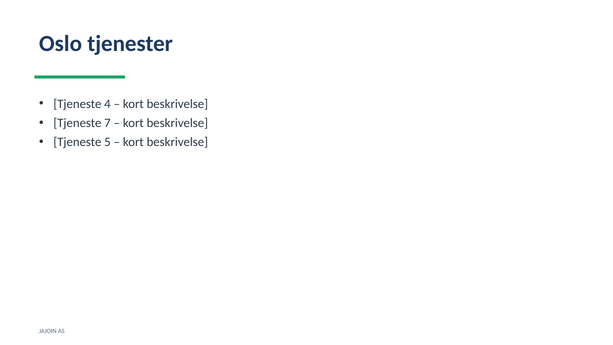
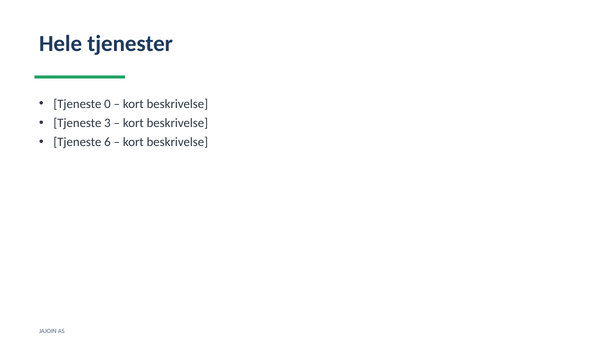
Oslo: Oslo -> Hele
4: 4 -> 0
7: 7 -> 3
5: 5 -> 6
